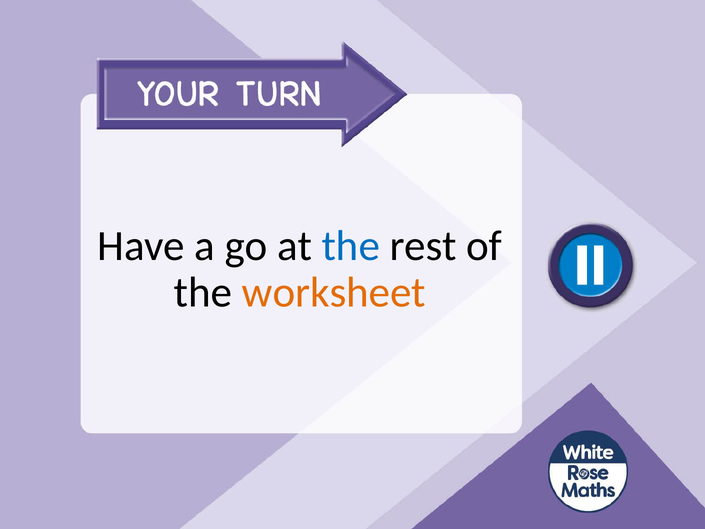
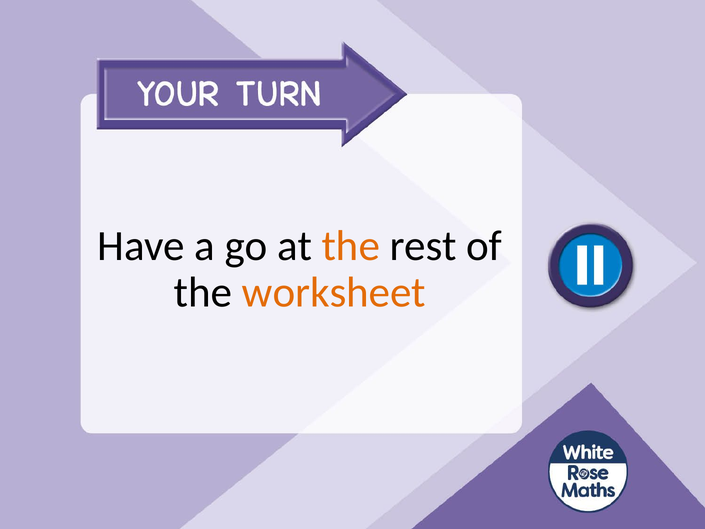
the at (351, 246) colour: blue -> orange
